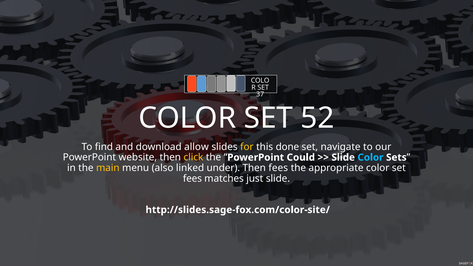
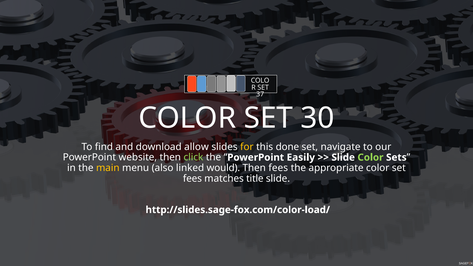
52: 52 -> 30
click colour: yellow -> light green
Could: Could -> Easily
Color at (370, 157) colour: light blue -> light green
under: under -> would
just: just -> title
http://slides.sage-fox.com/color-site/: http://slides.sage-fox.com/color-site/ -> http://slides.sage-fox.com/color-load/
